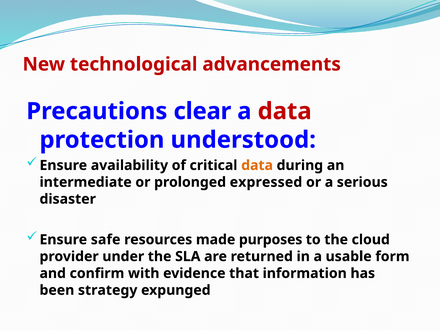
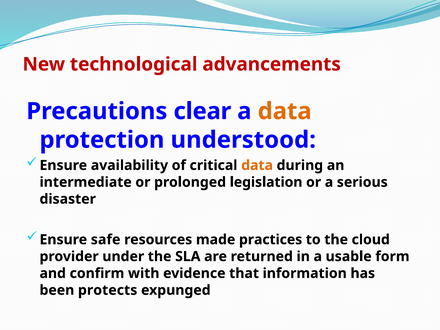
data at (285, 111) colour: red -> orange
expressed: expressed -> legislation
purposes: purposes -> practices
strategy: strategy -> protects
